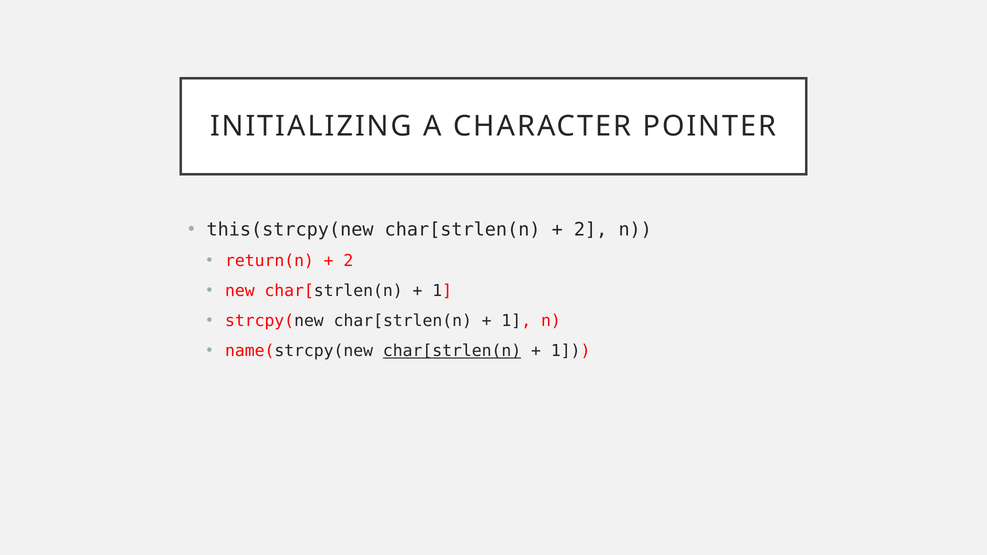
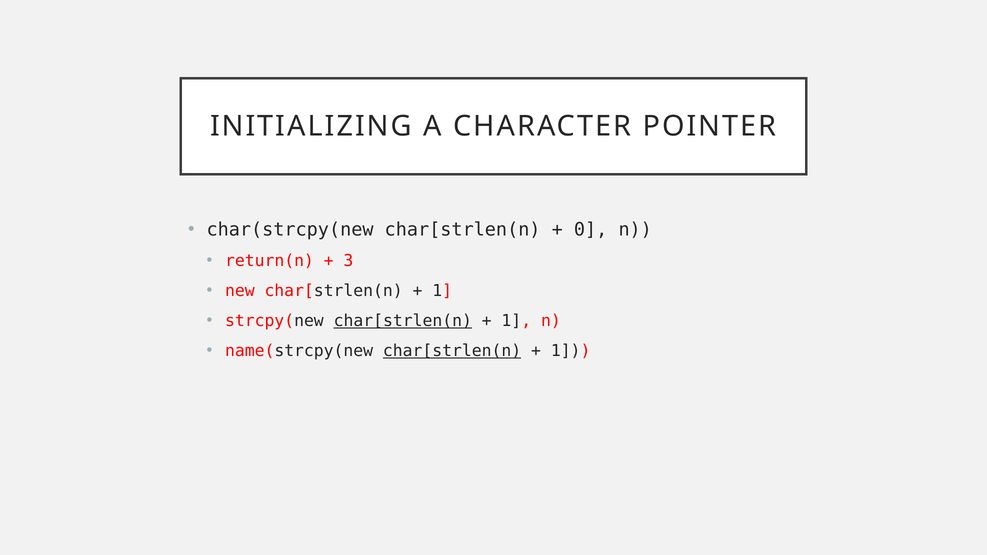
this(strcpy(new: this(strcpy(new -> char(strcpy(new
2 at (591, 230): 2 -> 0
2 at (348, 261): 2 -> 3
char[strlen(n at (403, 321) underline: none -> present
